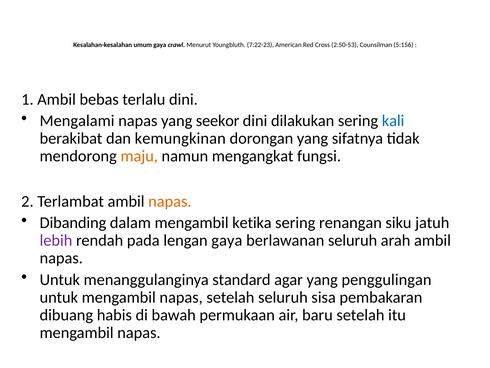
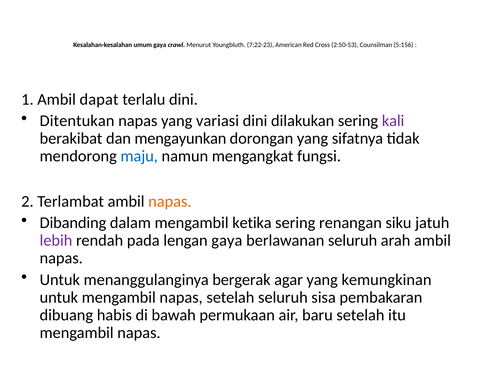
bebas: bebas -> dapat
Mengalami: Mengalami -> Ditentukan
seekor: seekor -> variasi
kali colour: blue -> purple
kemungkinan: kemungkinan -> mengayunkan
maju colour: orange -> blue
standard: standard -> bergerak
penggulingan: penggulingan -> kemungkinan
